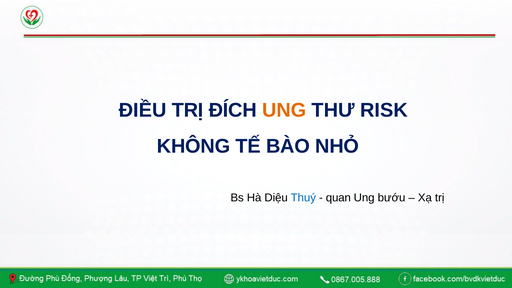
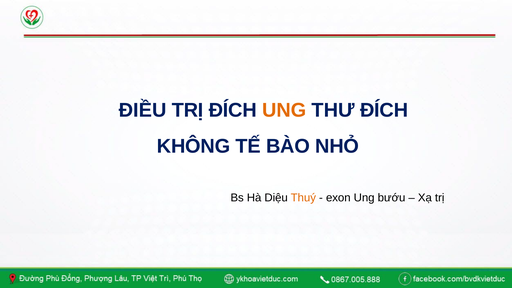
THƯ RISK: RISK -> ĐÍCH
Thuý colour: blue -> orange
quan: quan -> exon
